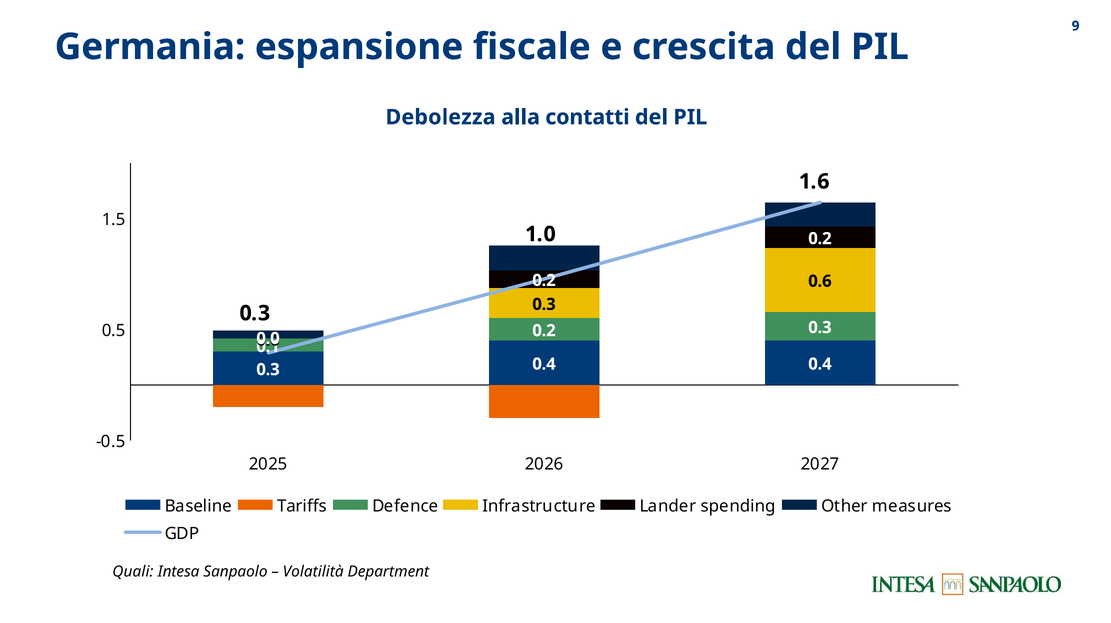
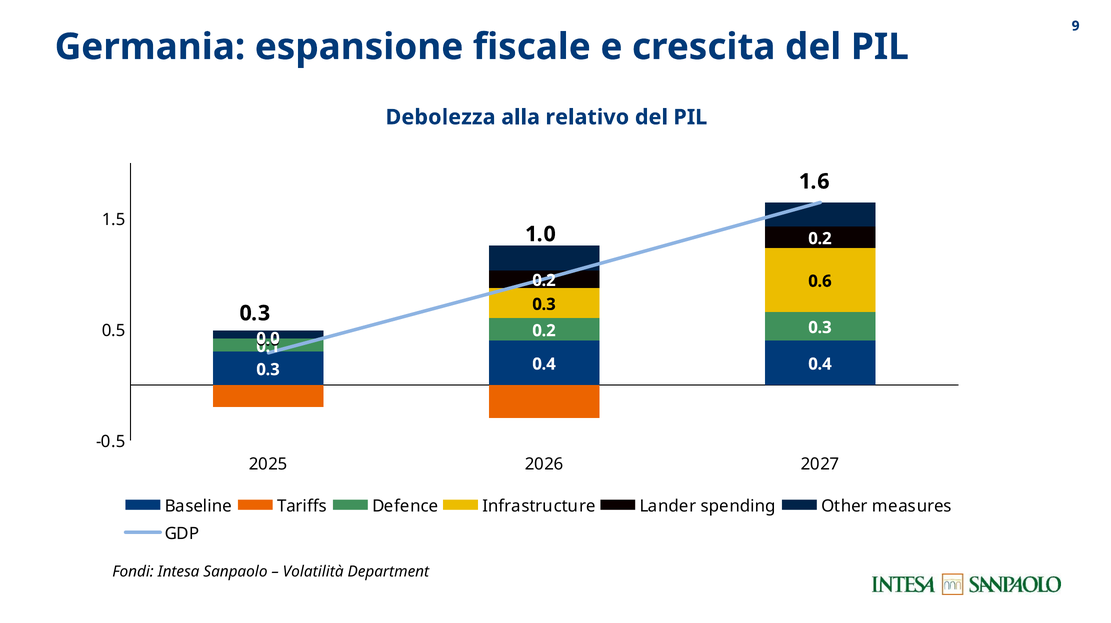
contatti: contatti -> relativo
Quali: Quali -> Fondi
